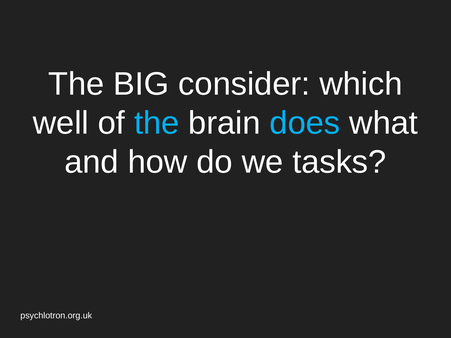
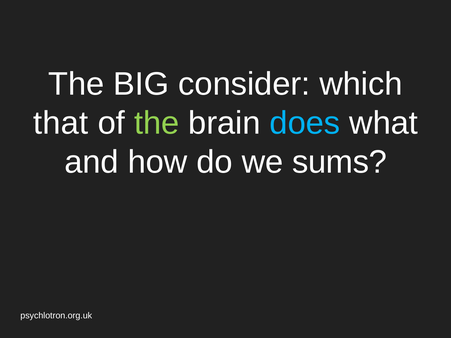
well: well -> that
the at (157, 123) colour: light blue -> light green
tasks: tasks -> sums
